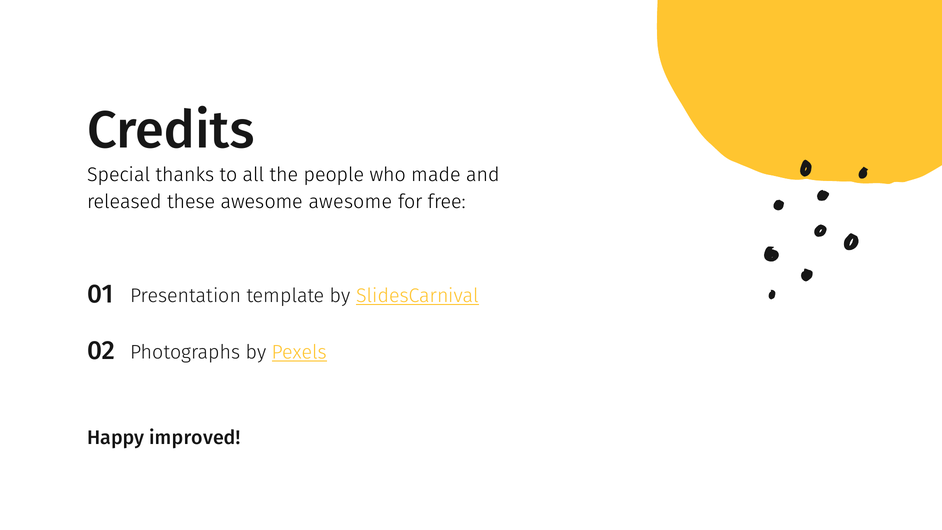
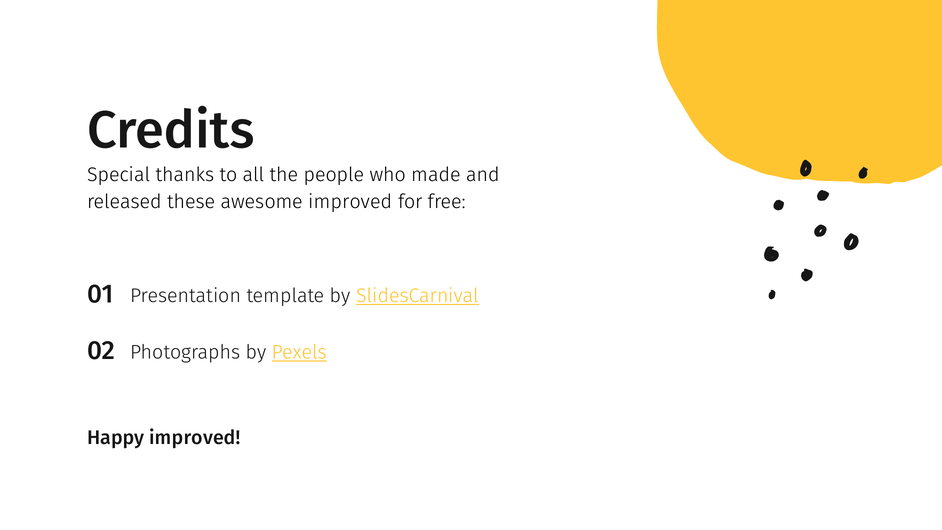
awesome awesome: awesome -> improved
